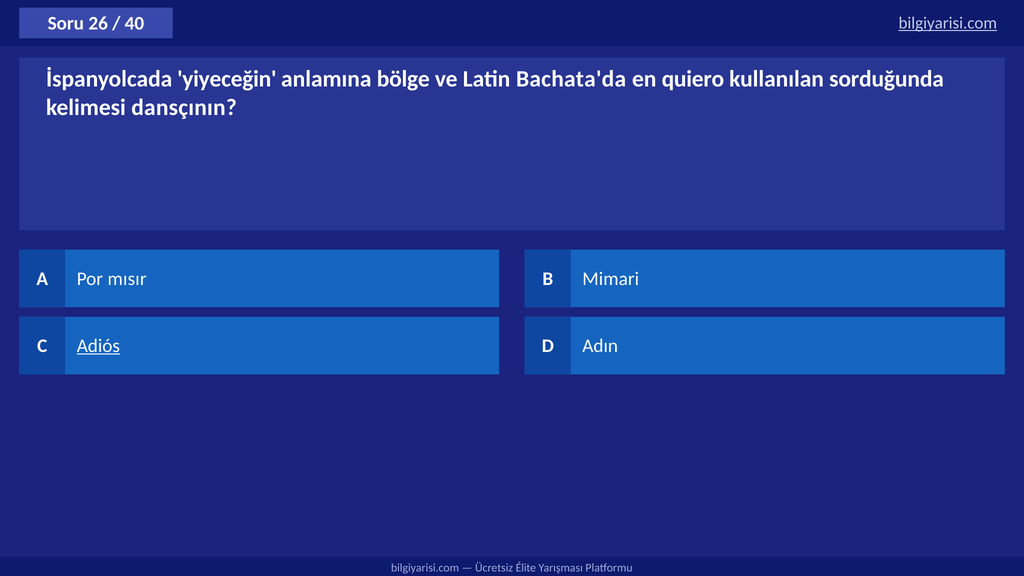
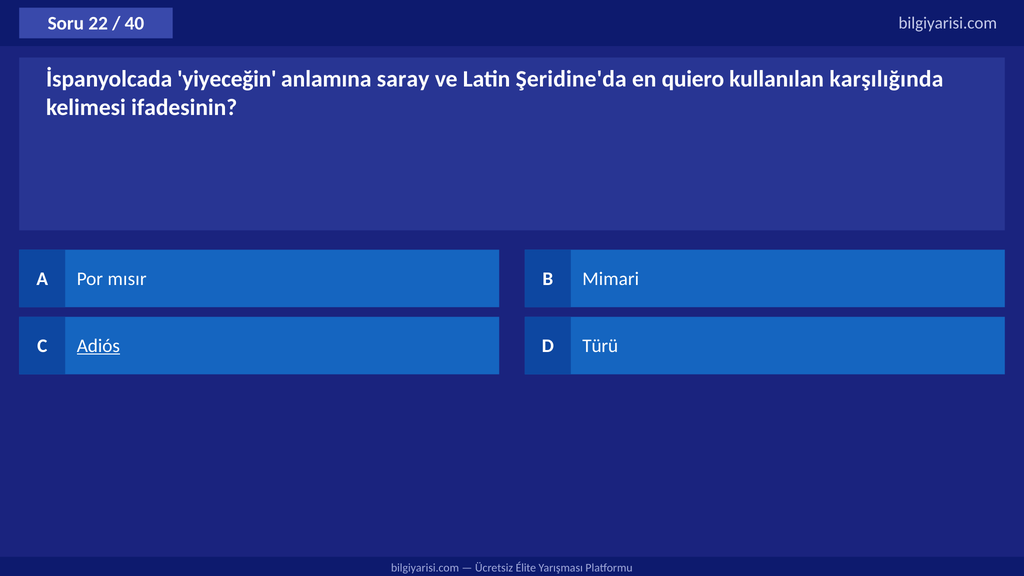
26: 26 -> 22
bilgiyarisi.com at (948, 23) underline: present -> none
bölge: bölge -> saray
Bachata'da: Bachata'da -> Şeridine'da
sorduğunda: sorduğunda -> karşılığında
dansçının: dansçının -> ifadesinin
Adın: Adın -> Türü
